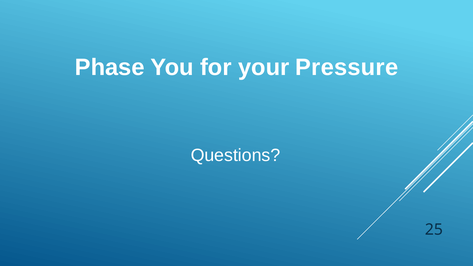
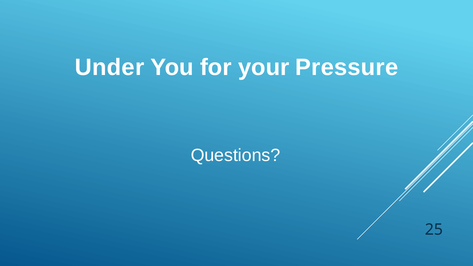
Phase: Phase -> Under
